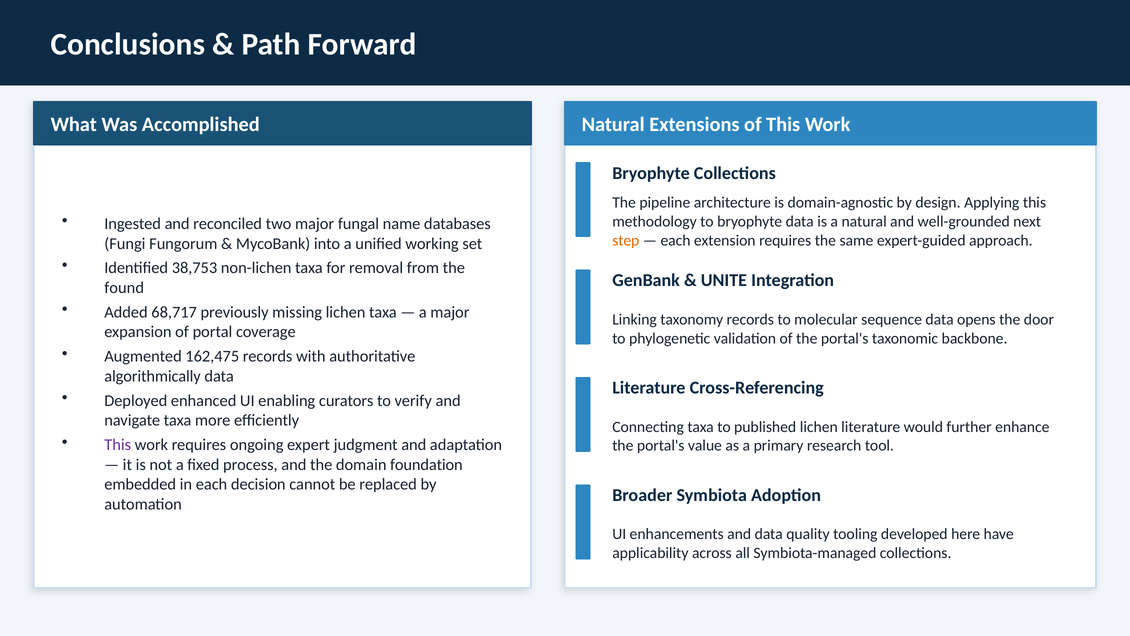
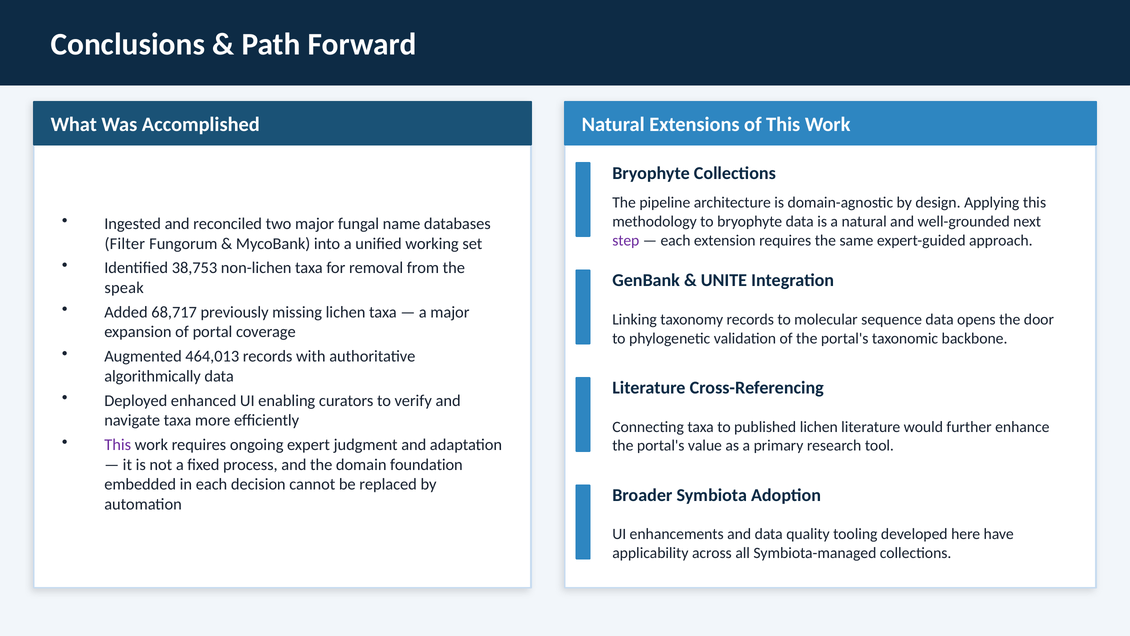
step colour: orange -> purple
Fungi: Fungi -> Filter
found: found -> speak
162,475: 162,475 -> 464,013
